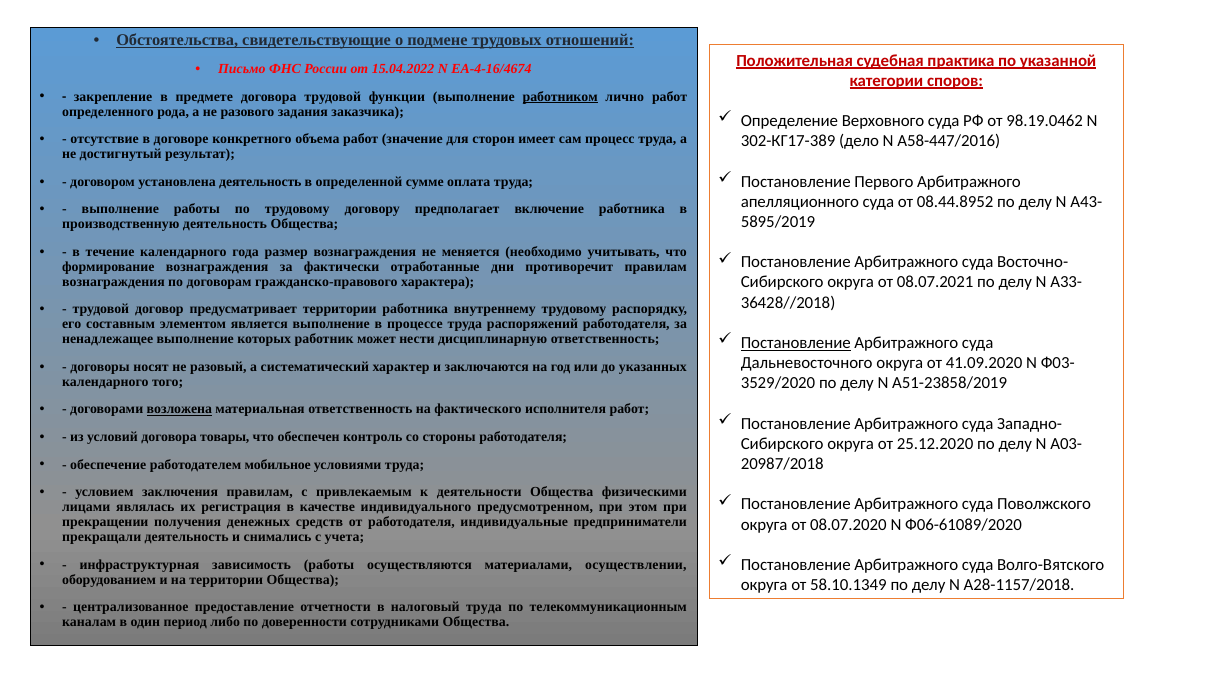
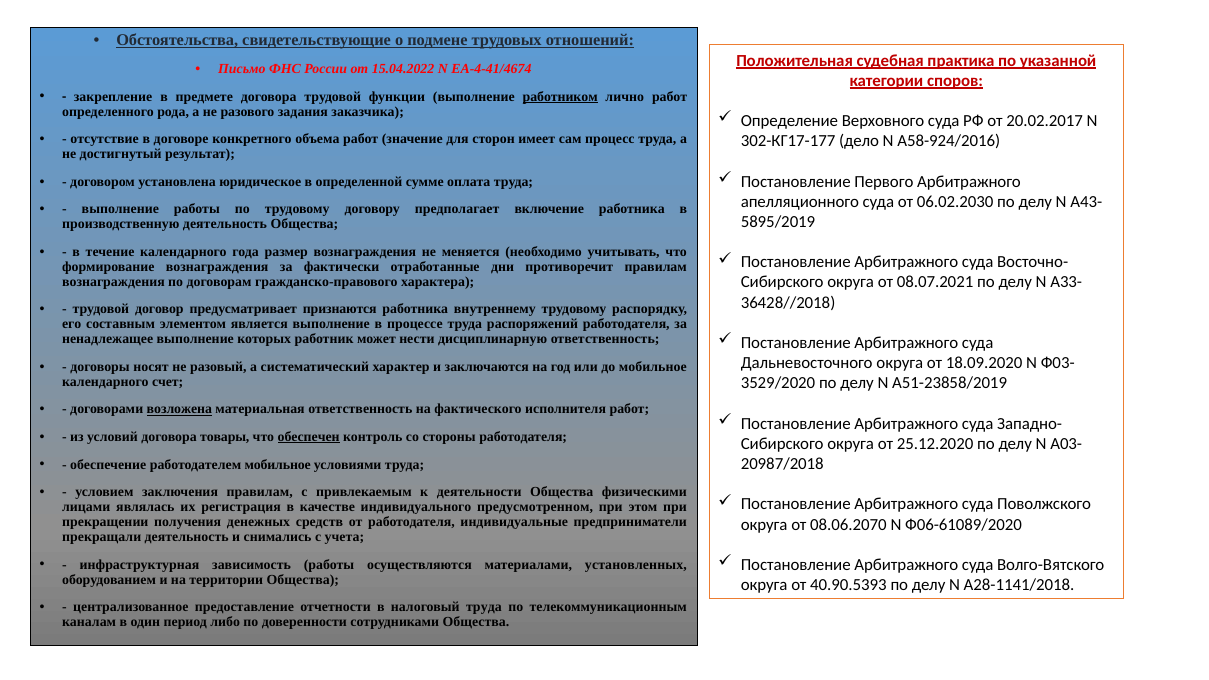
ЕА-4-16/4674: ЕА-4-16/4674 -> ЕА-4-41/4674
98.19.0462: 98.19.0462 -> 20.02.2017
302-КГ17-389: 302-КГ17-389 -> 302-КГ17-177
А58-447/2016: А58-447/2016 -> А58-924/2016
установлена деятельность: деятельность -> юридическое
08.44.8952: 08.44.8952 -> 06.02.2030
предусматривает территории: территории -> признаются
Постановление at (796, 343) underline: present -> none
41.09.2020: 41.09.2020 -> 18.09.2020
до указанных: указанных -> мобильное
того: того -> счет
обеспечен underline: none -> present
08.07.2020: 08.07.2020 -> 08.06.2070
осуществлении: осуществлении -> установленных
58.10.1349: 58.10.1349 -> 40.90.5393
А28-1157/2018: А28-1157/2018 -> А28-1141/2018
